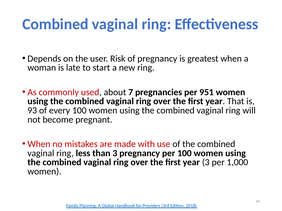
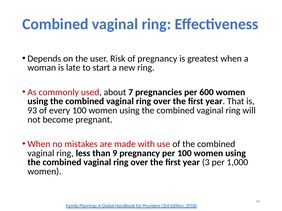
951: 951 -> 600
than 3: 3 -> 9
